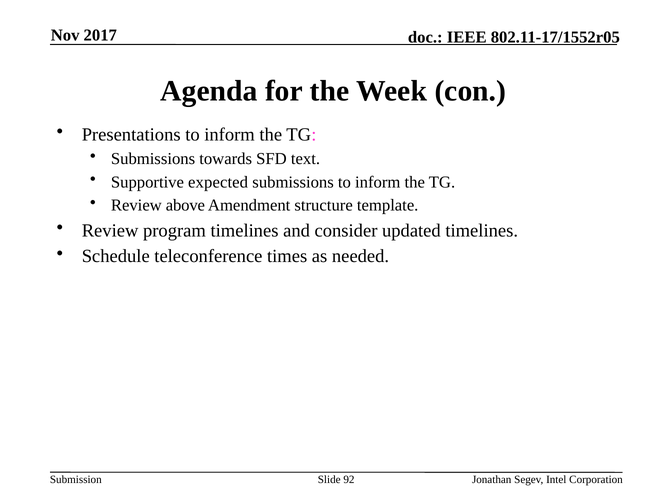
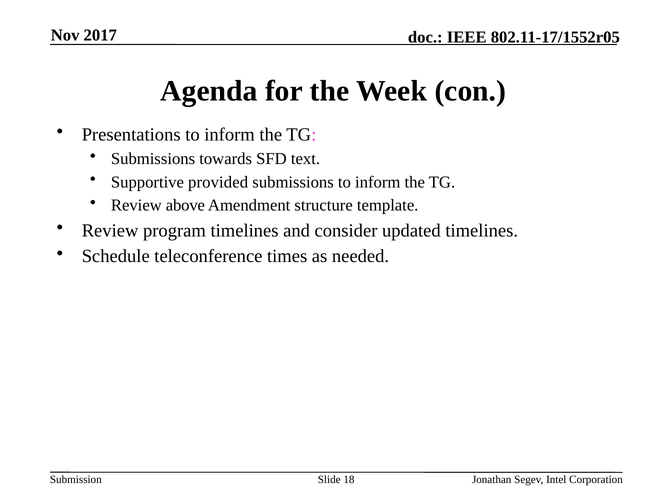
expected: expected -> provided
92: 92 -> 18
